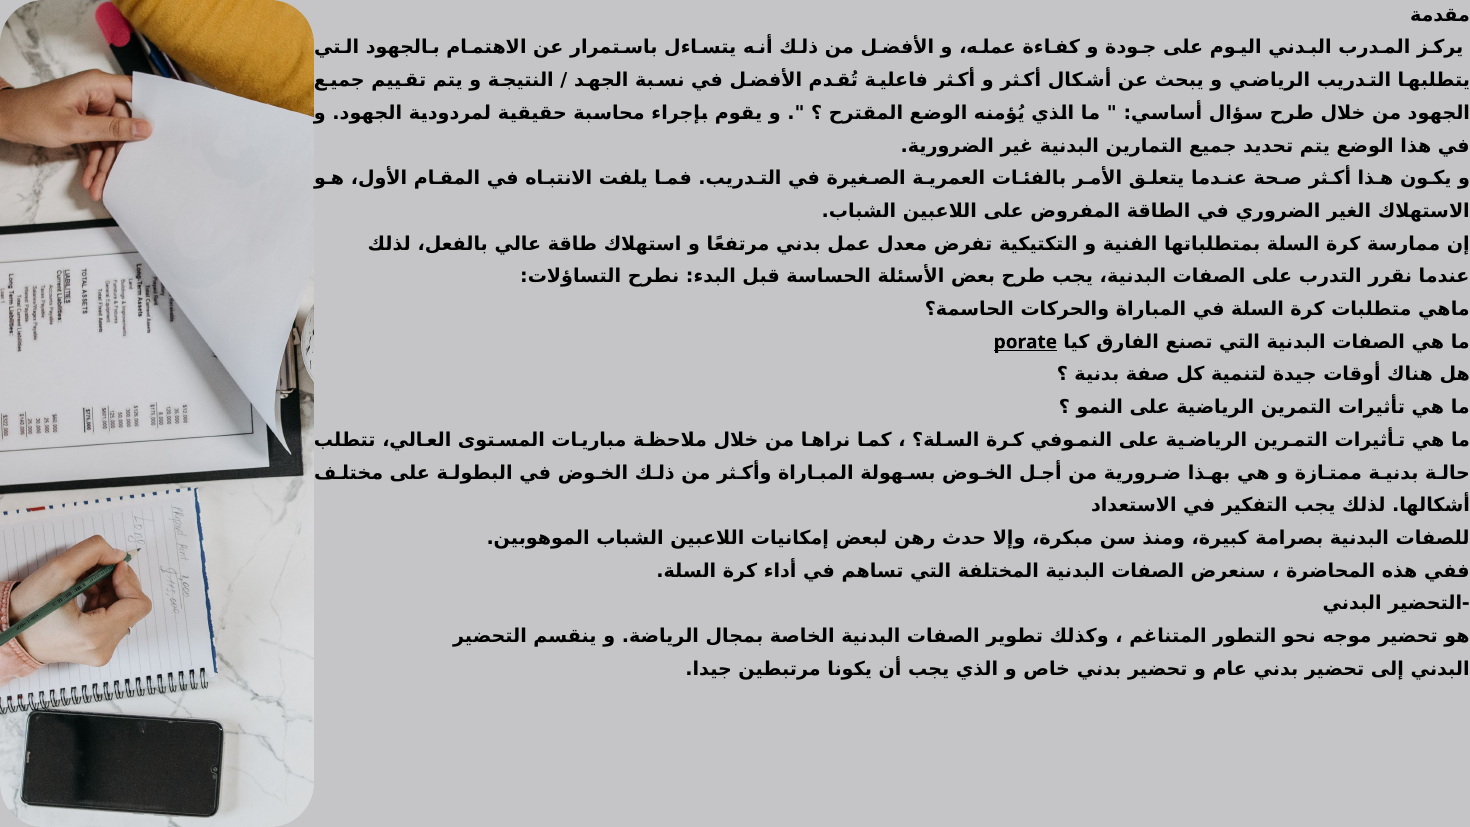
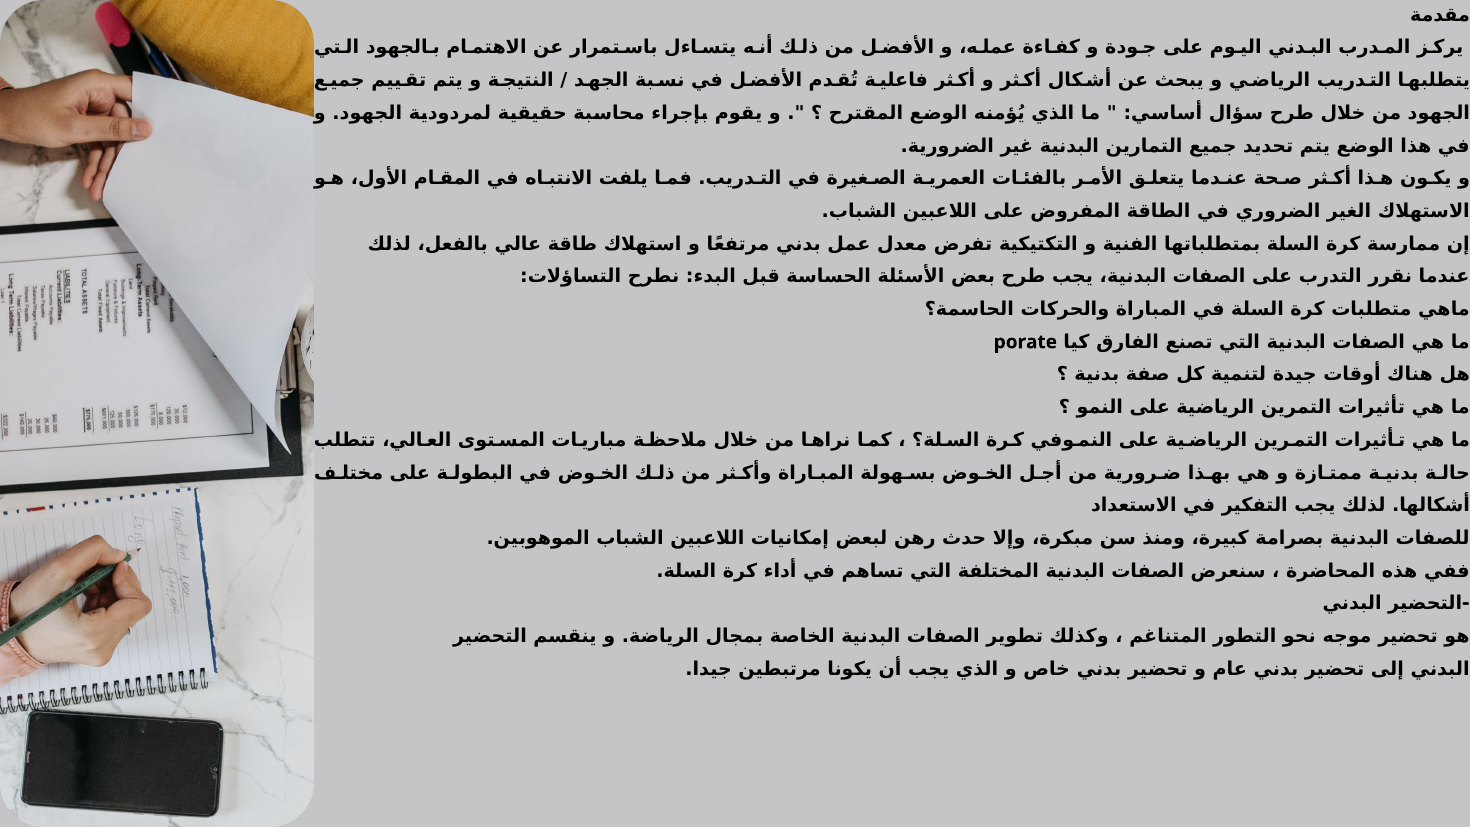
porate underline: present -> none
